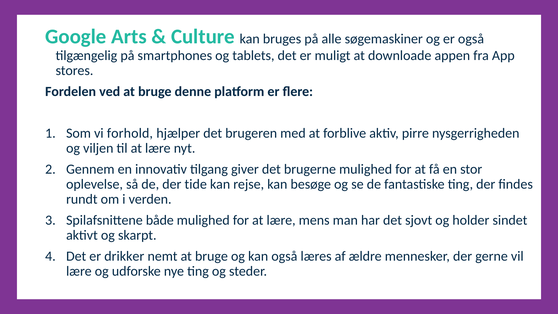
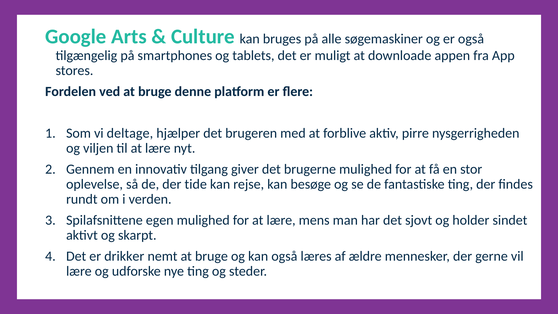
forhold: forhold -> deltage
både: både -> egen
